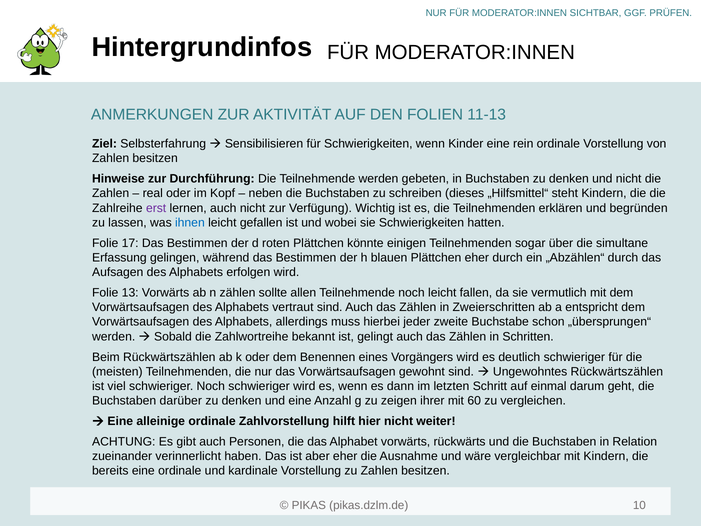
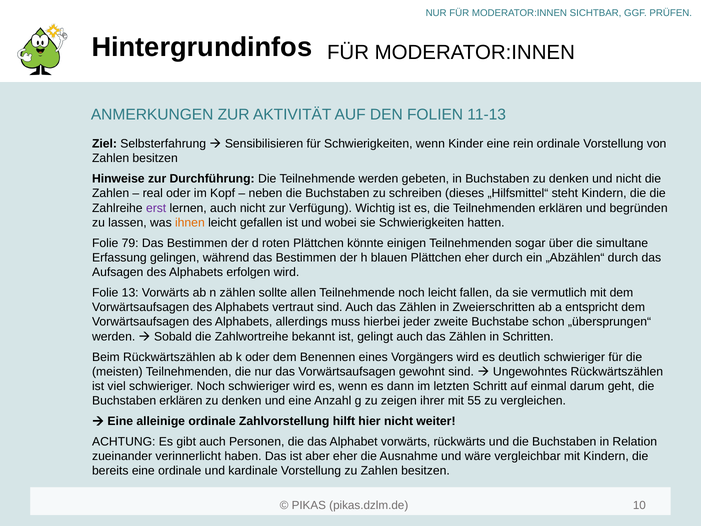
ihnen colour: blue -> orange
17: 17 -> 79
Buchstaben darüber: darüber -> erklären
60: 60 -> 55
